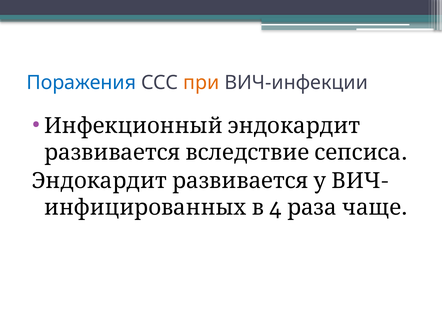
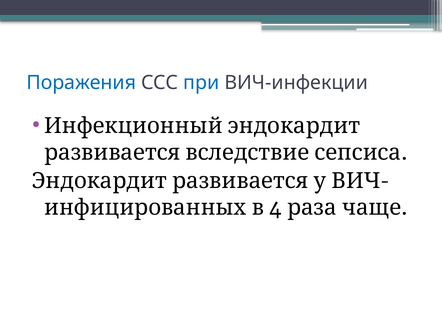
при colour: orange -> blue
